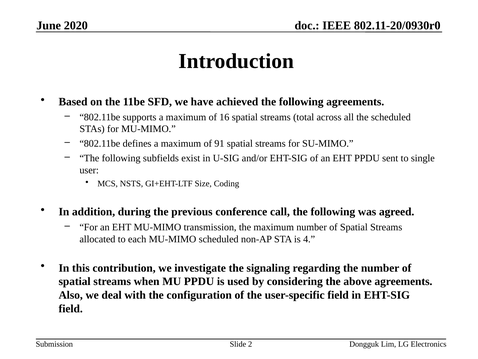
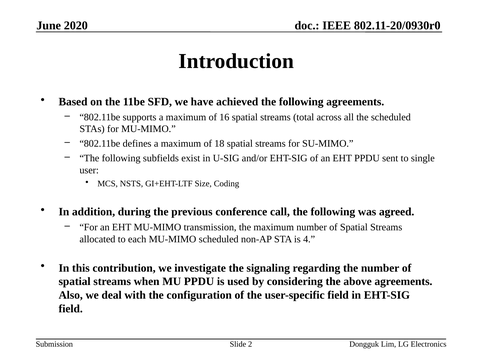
91: 91 -> 18
